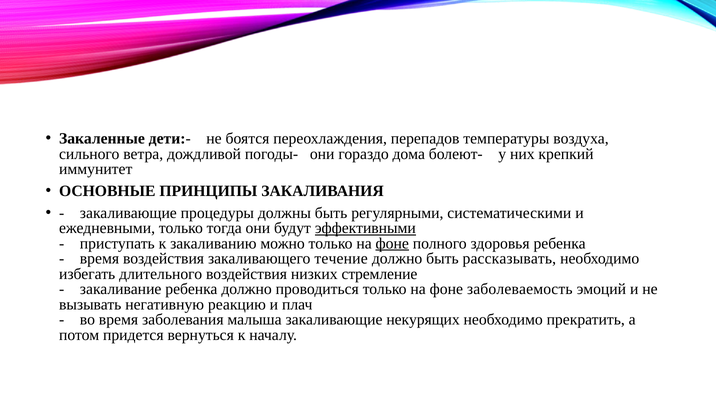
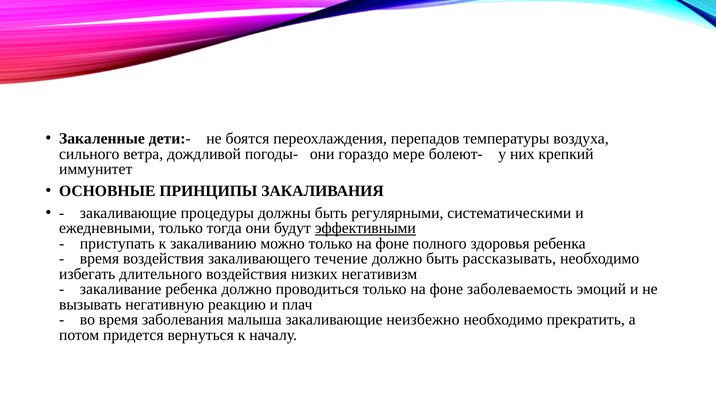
дома: дома -> мере
фоне at (392, 243) underline: present -> none
стремление: стремление -> негативизм
некурящих: некурящих -> неизбежно
